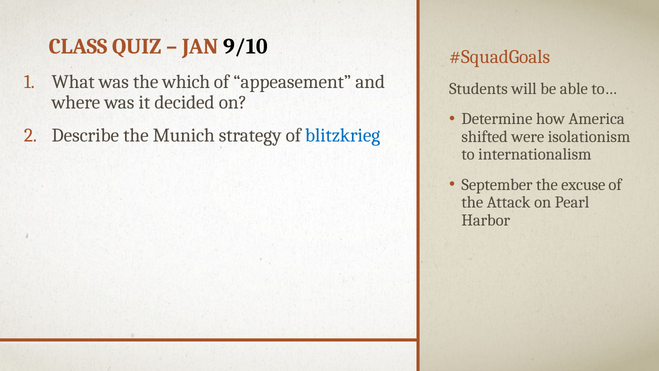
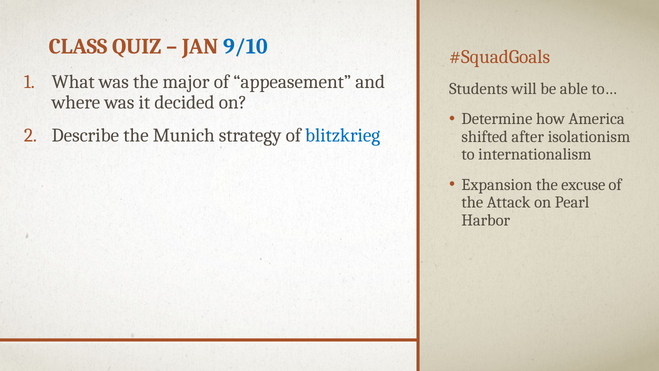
9/10 colour: black -> blue
which: which -> major
were: were -> after
September: September -> Expansion
